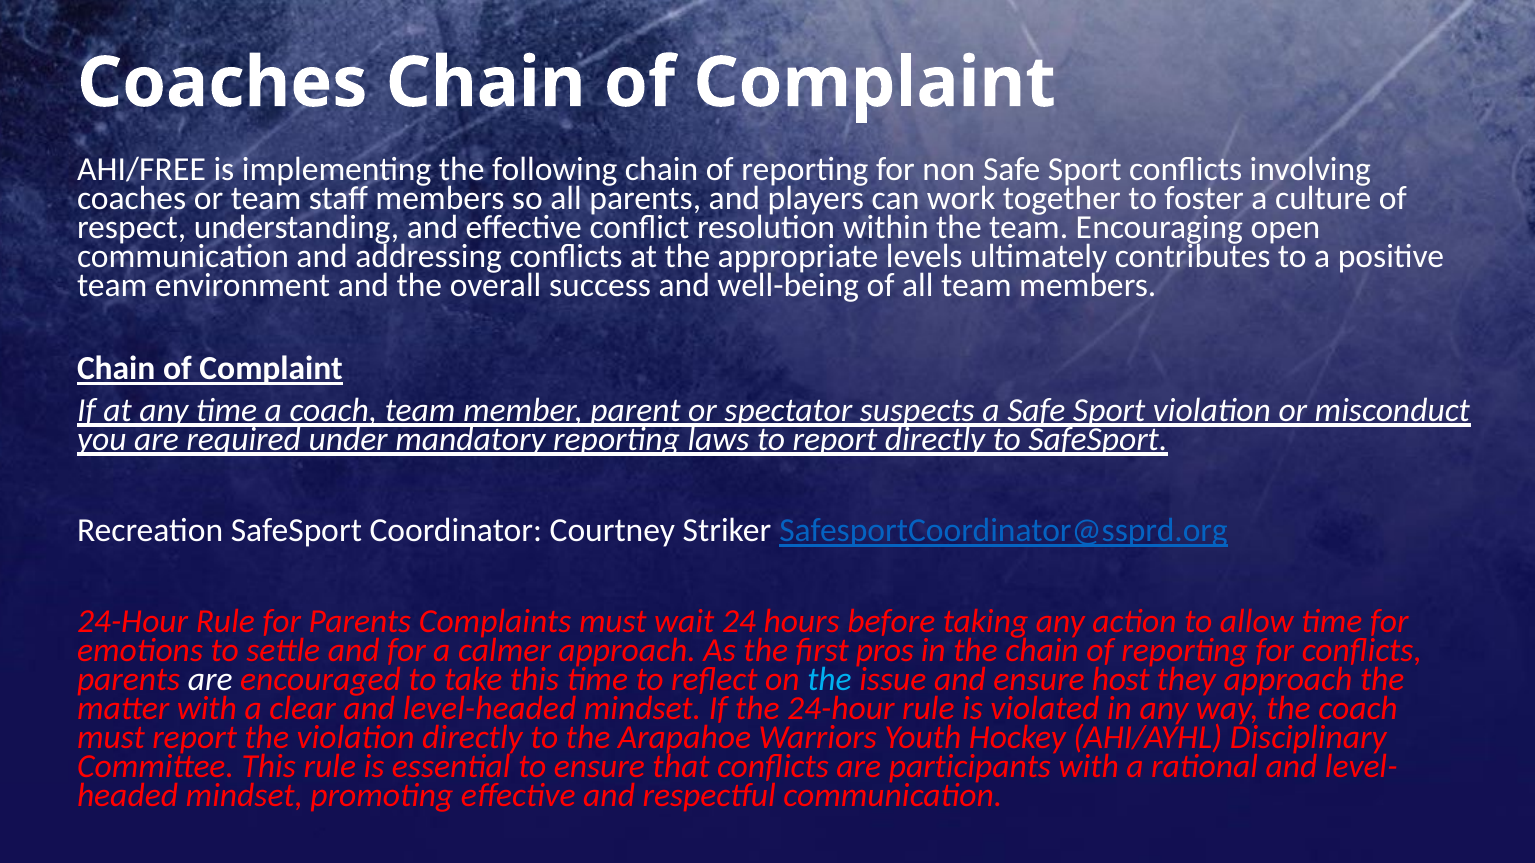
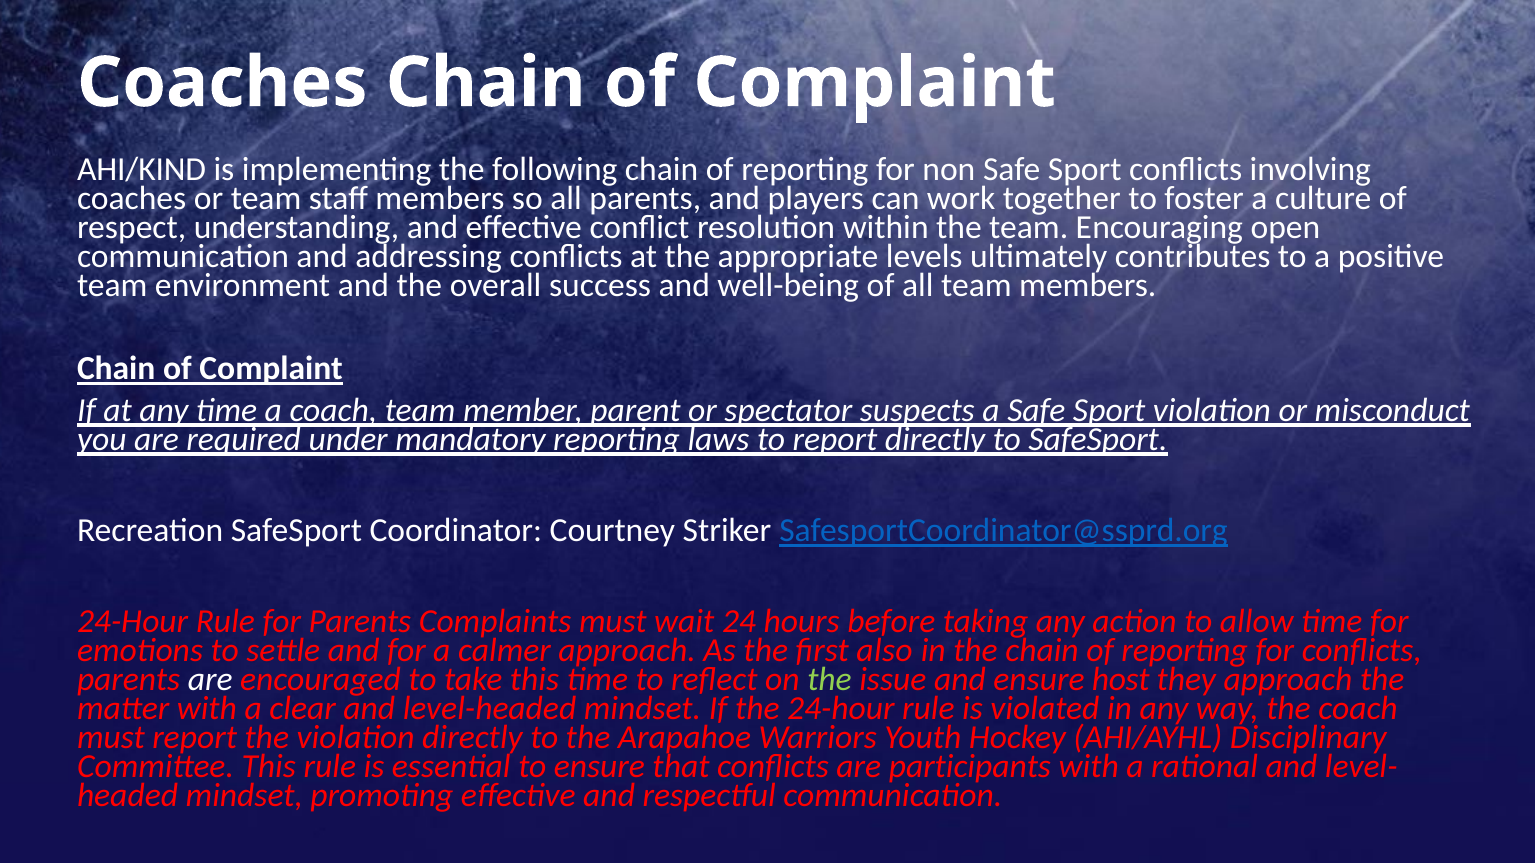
AHI/FREE: AHI/FREE -> AHI/KIND
pros: pros -> also
the at (830, 680) colour: light blue -> light green
